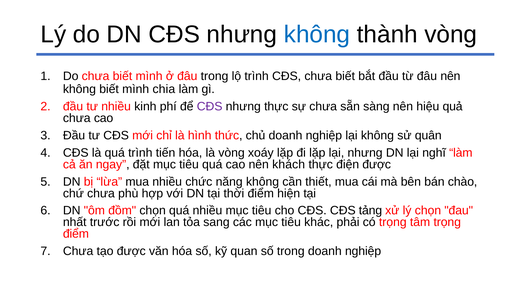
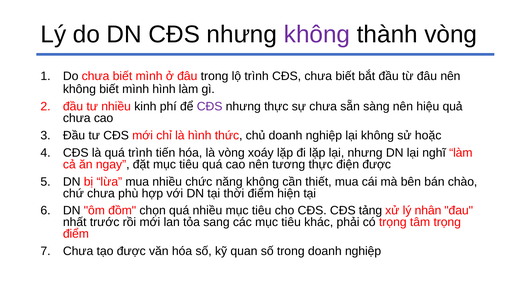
không at (317, 35) colour: blue -> purple
mình chia: chia -> hình
quân: quân -> hoặc
khách: khách -> tương
lý chọn: chọn -> nhân
